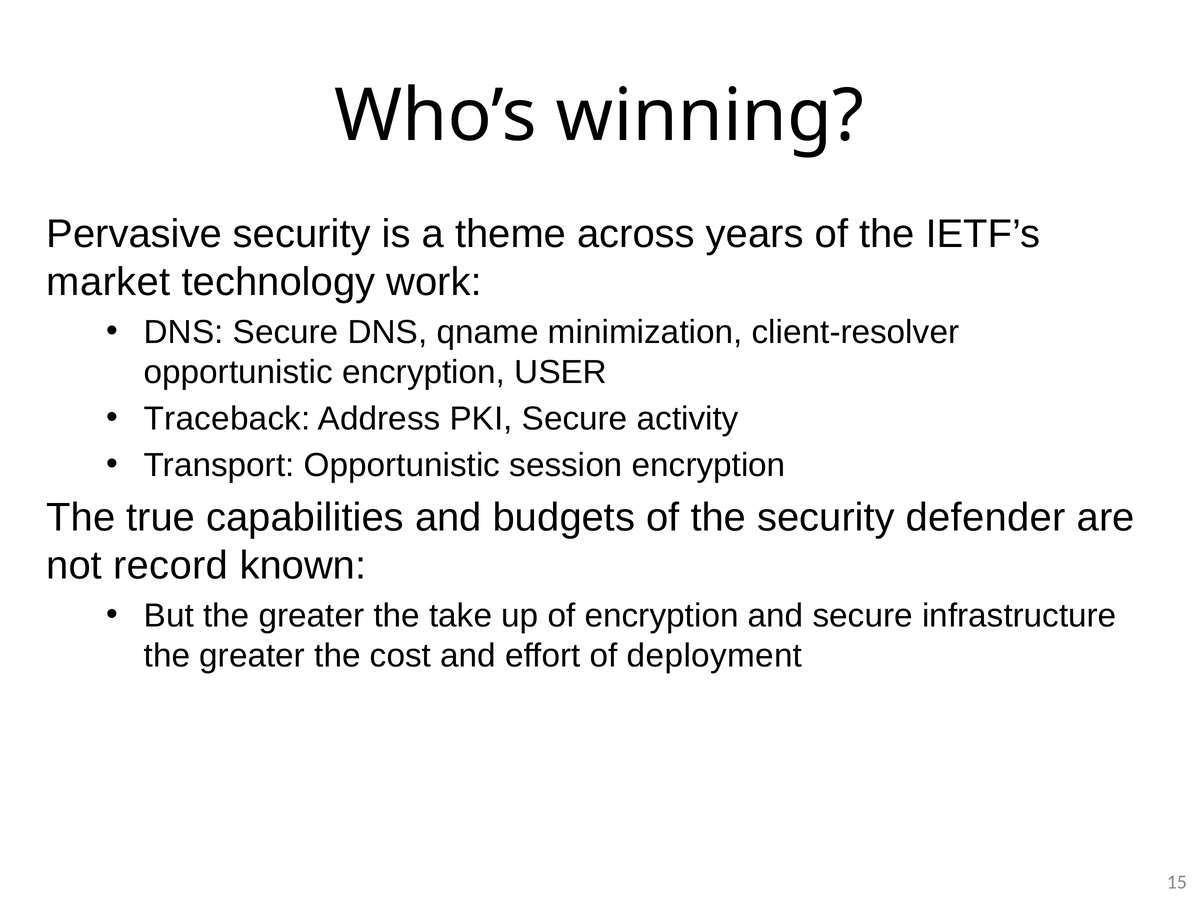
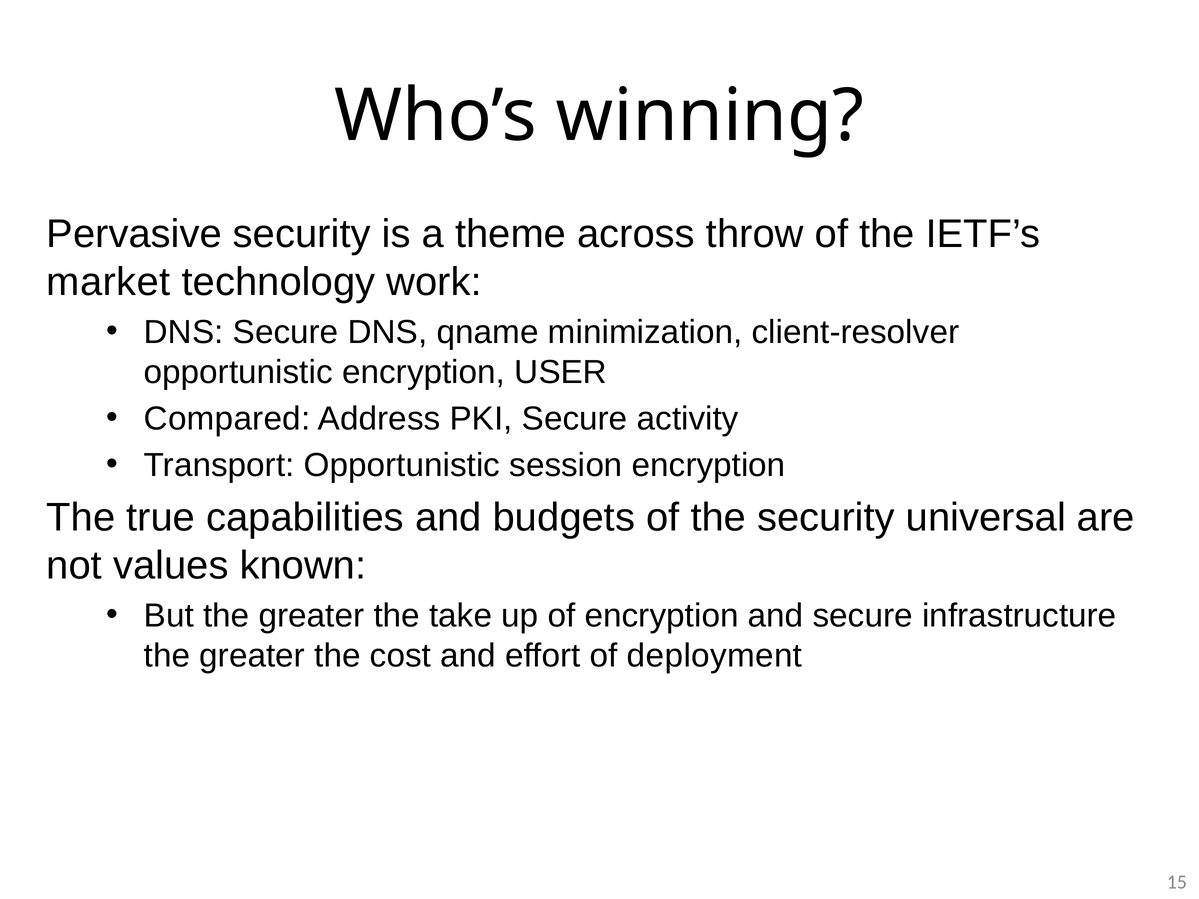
years: years -> throw
Traceback: Traceback -> Compared
defender: defender -> universal
record: record -> values
